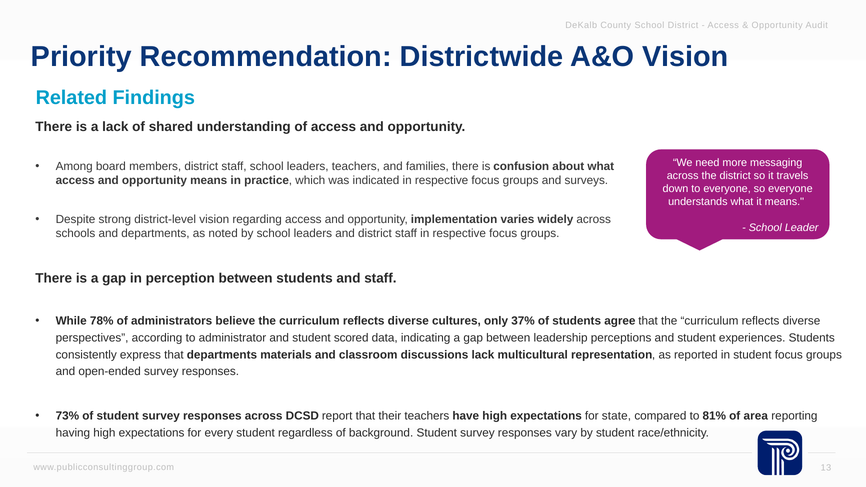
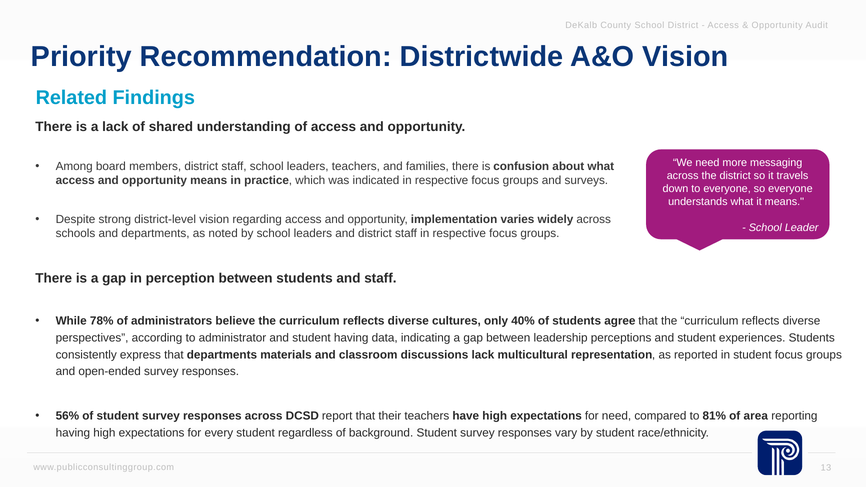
37%: 37% -> 40%
student scored: scored -> having
73%: 73% -> 56%
for state: state -> need
